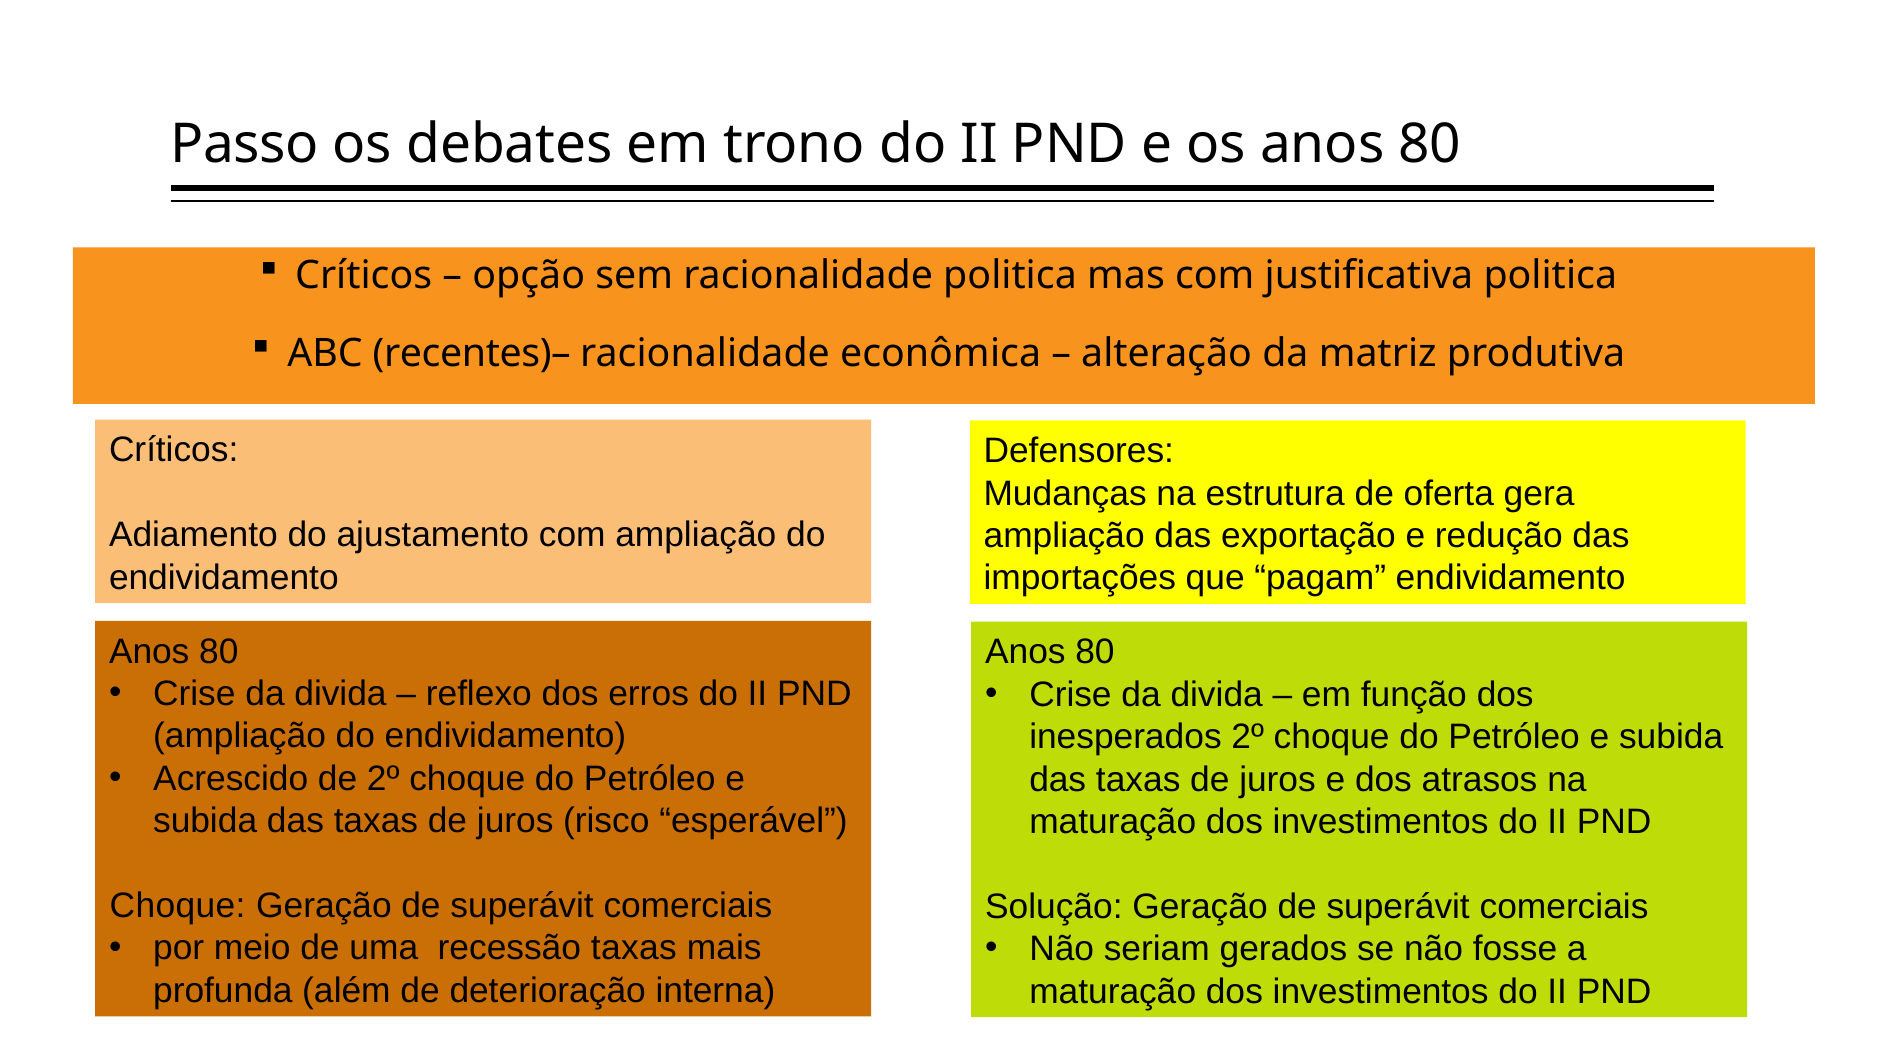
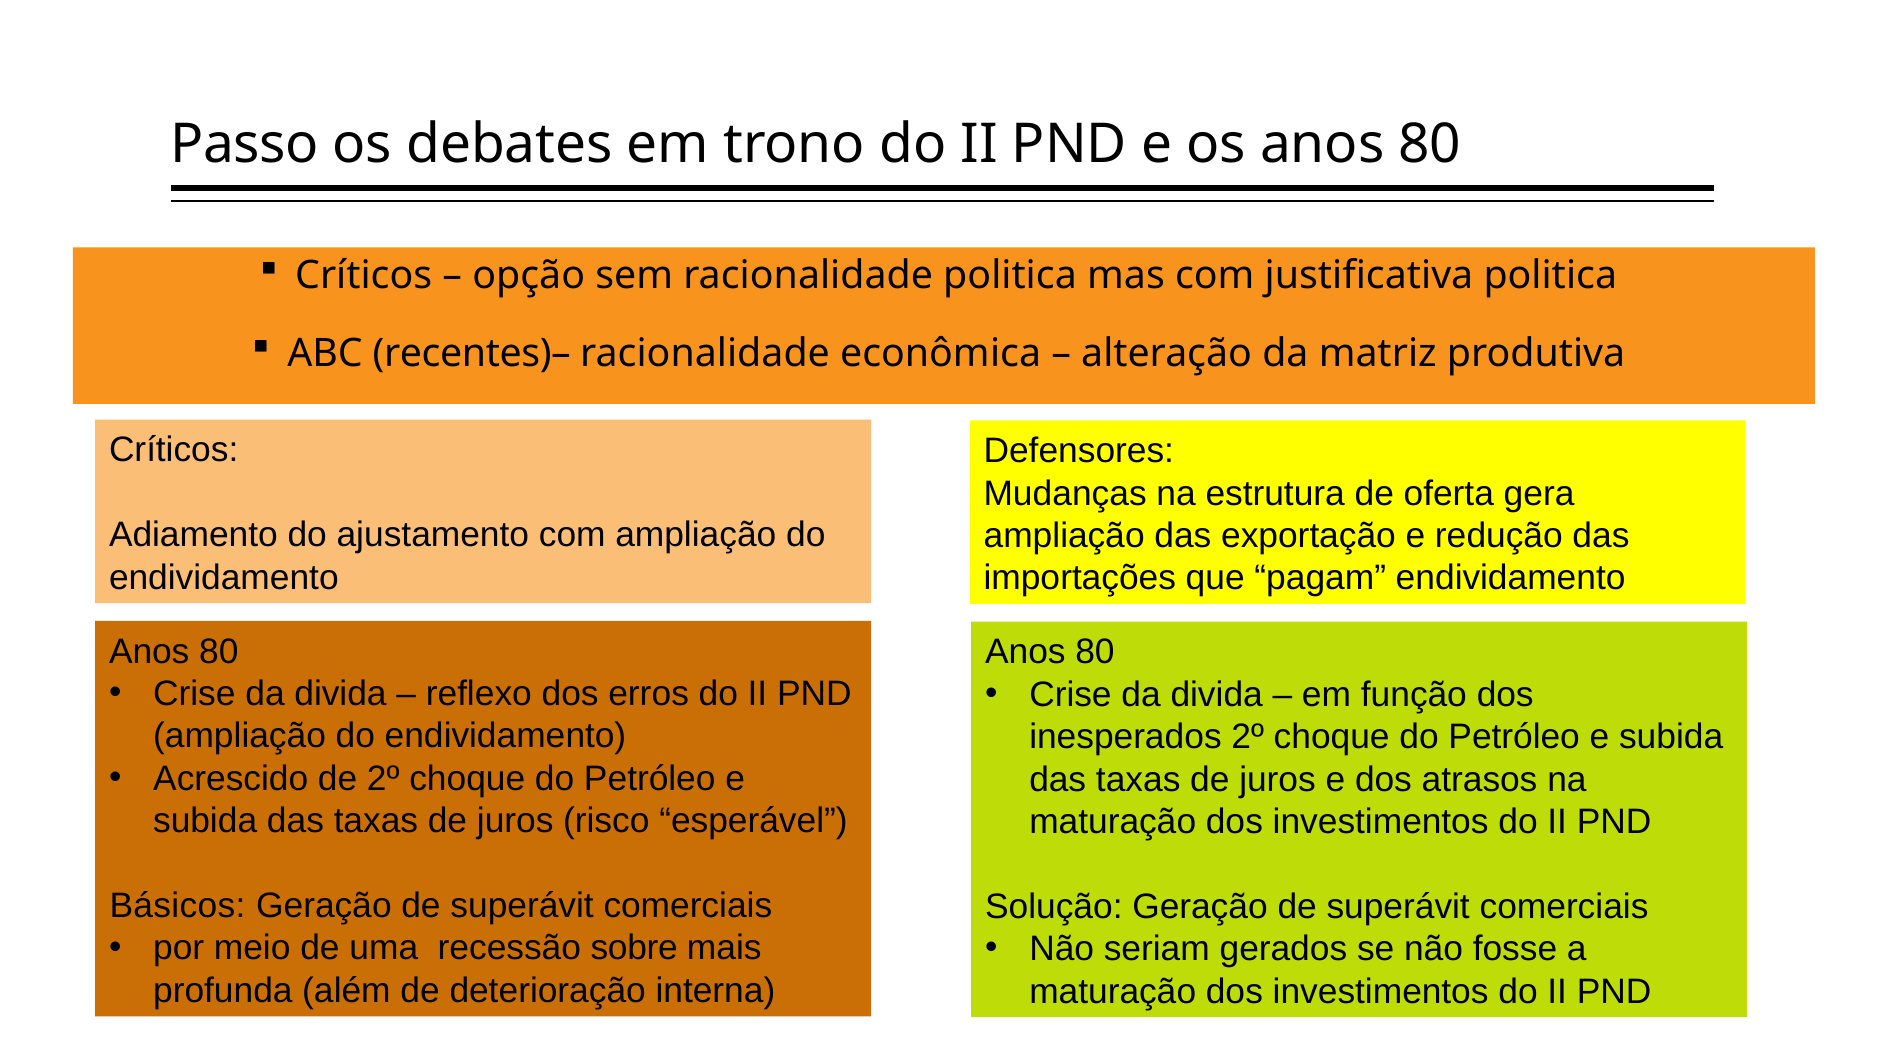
Choque at (178, 906): Choque -> Básicos
recessão taxas: taxas -> sobre
